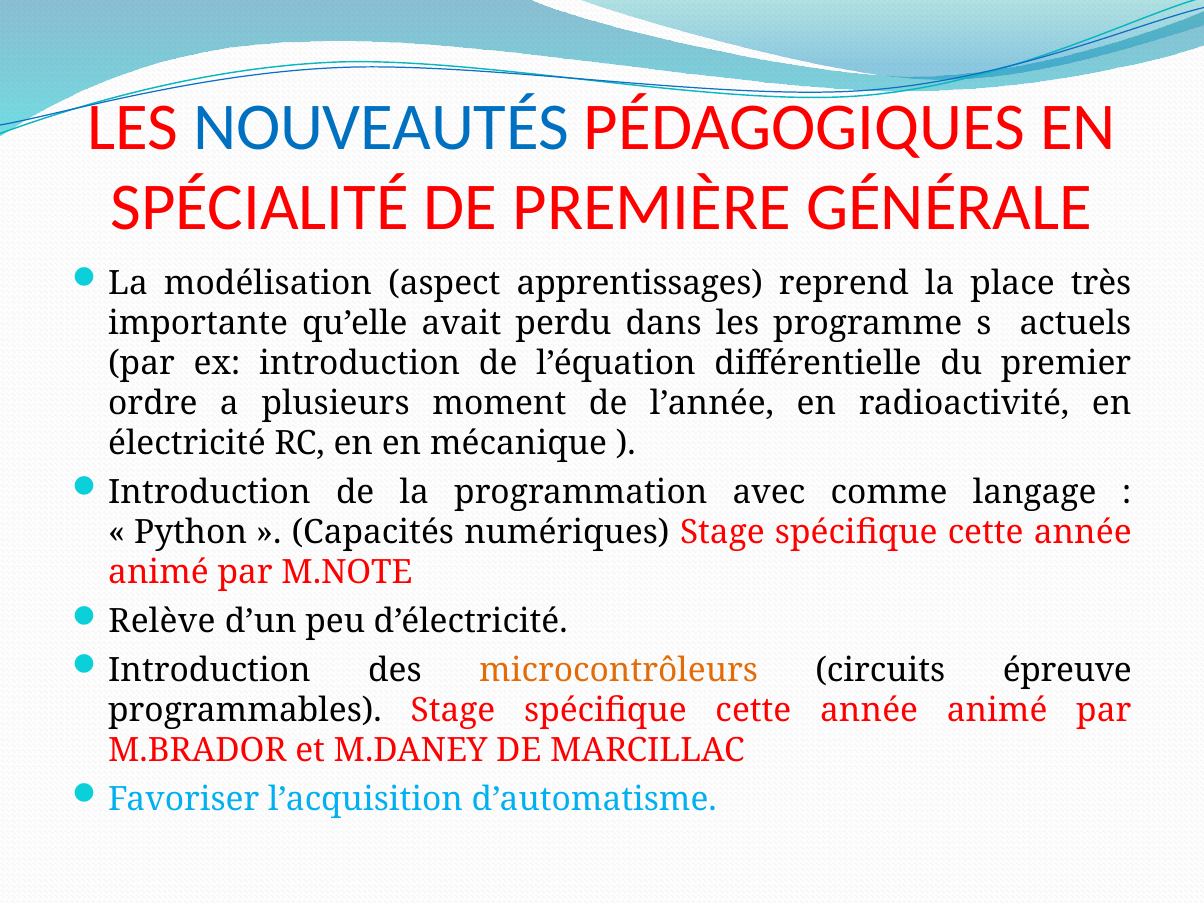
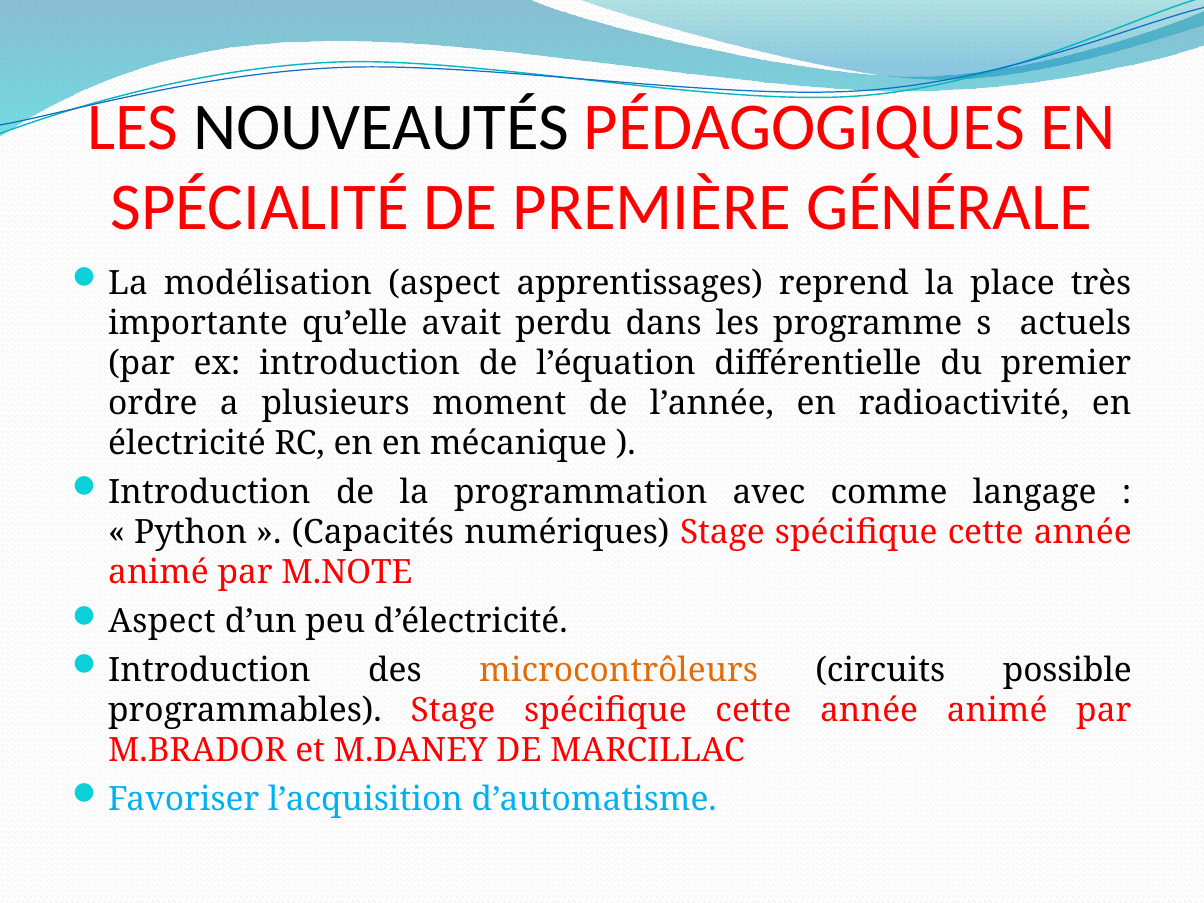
NOUVEAUTÉS colour: blue -> black
Relève at (162, 622): Relève -> Aspect
épreuve: épreuve -> possible
